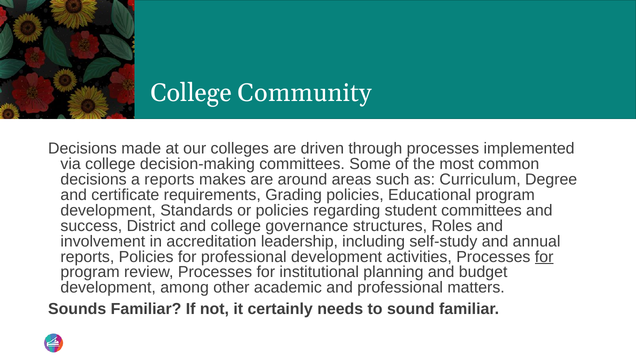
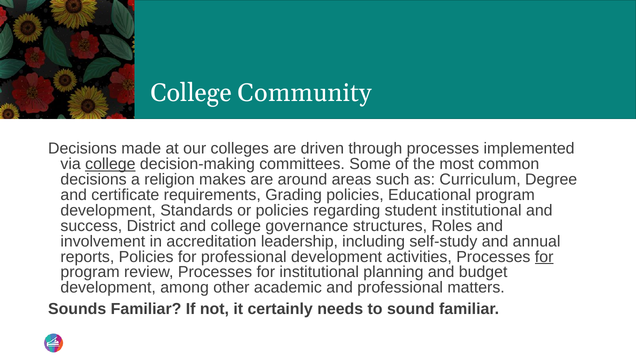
college at (110, 164) underline: none -> present
a reports: reports -> religion
student committees: committees -> institutional
